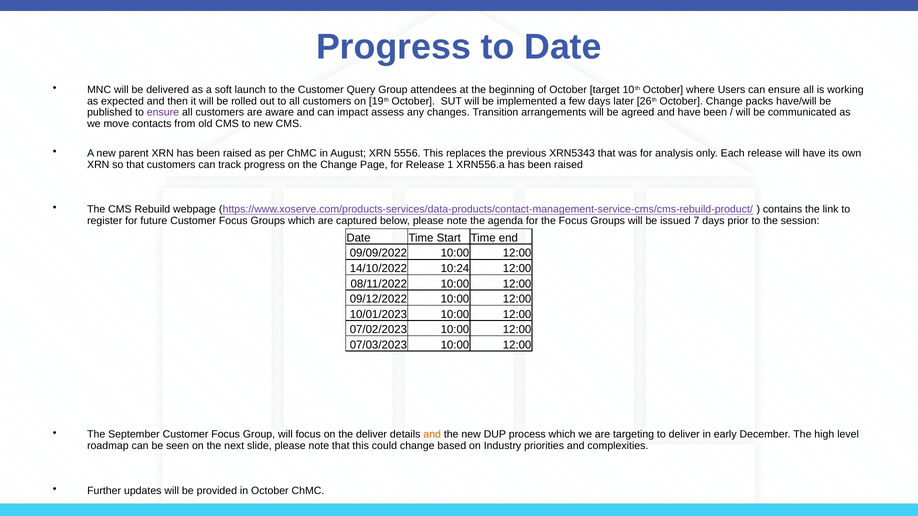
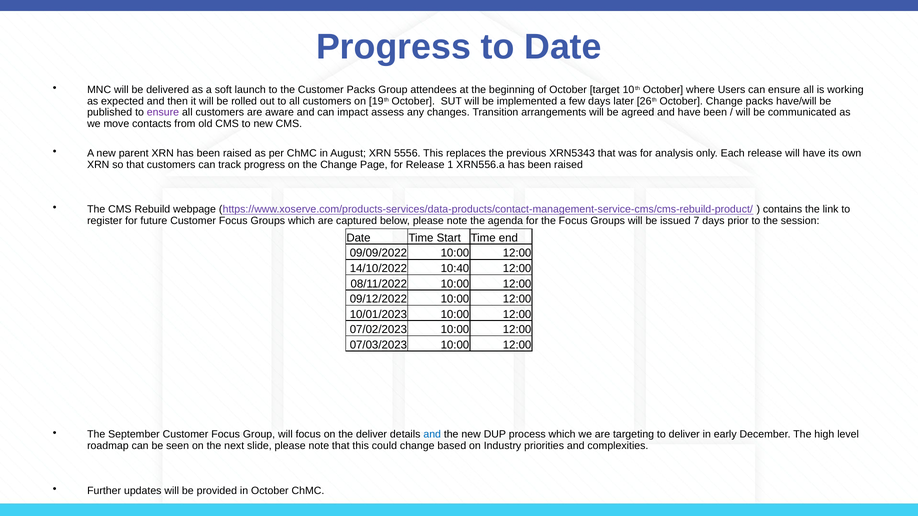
Customer Query: Query -> Packs
10:24: 10:24 -> 10:40
and at (432, 435) colour: orange -> blue
